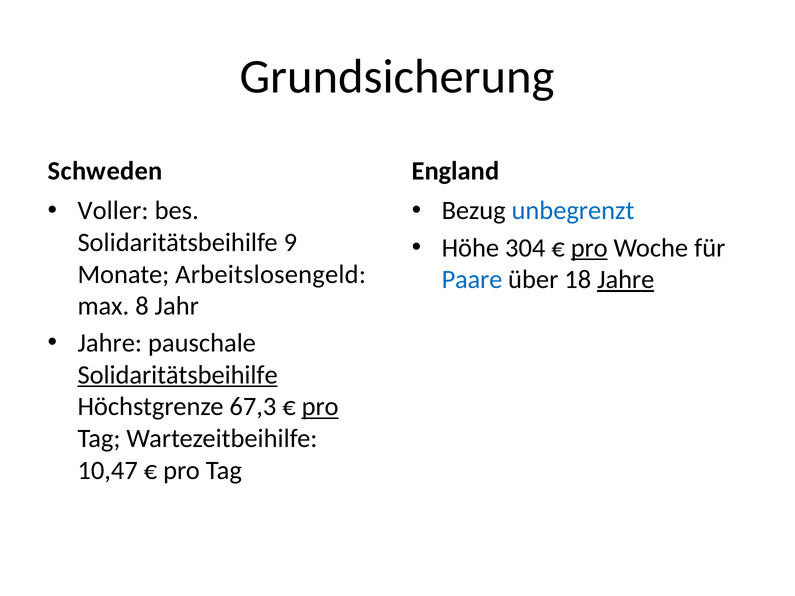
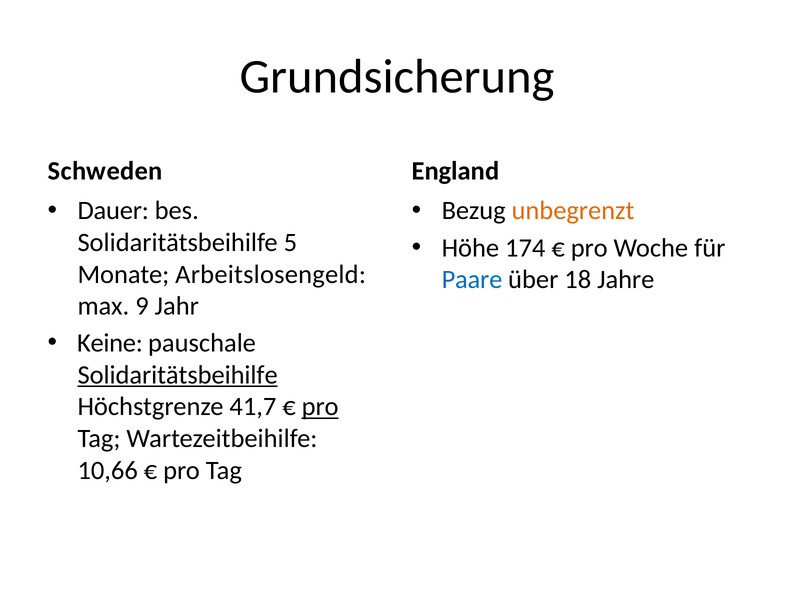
Voller: Voller -> Dauer
unbegrenzt colour: blue -> orange
9: 9 -> 5
304: 304 -> 174
pro at (589, 248) underline: present -> none
Jahre at (626, 280) underline: present -> none
8: 8 -> 9
Jahre at (110, 343): Jahre -> Keine
67,3: 67,3 -> 41,7
10,47: 10,47 -> 10,66
